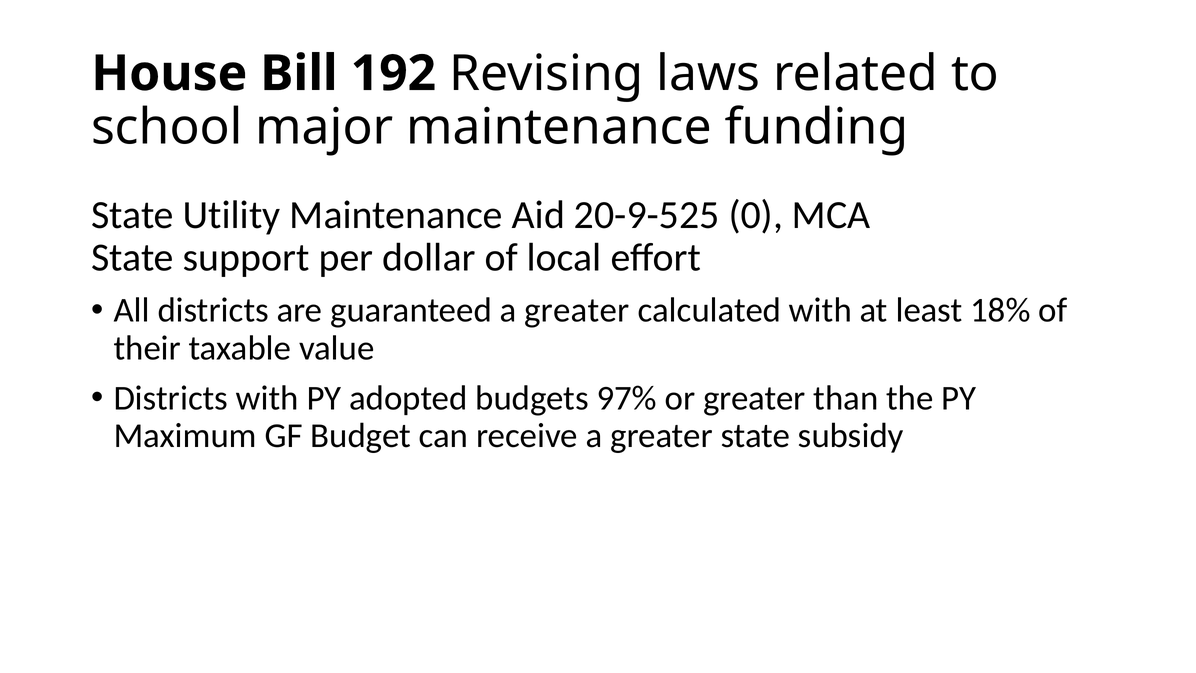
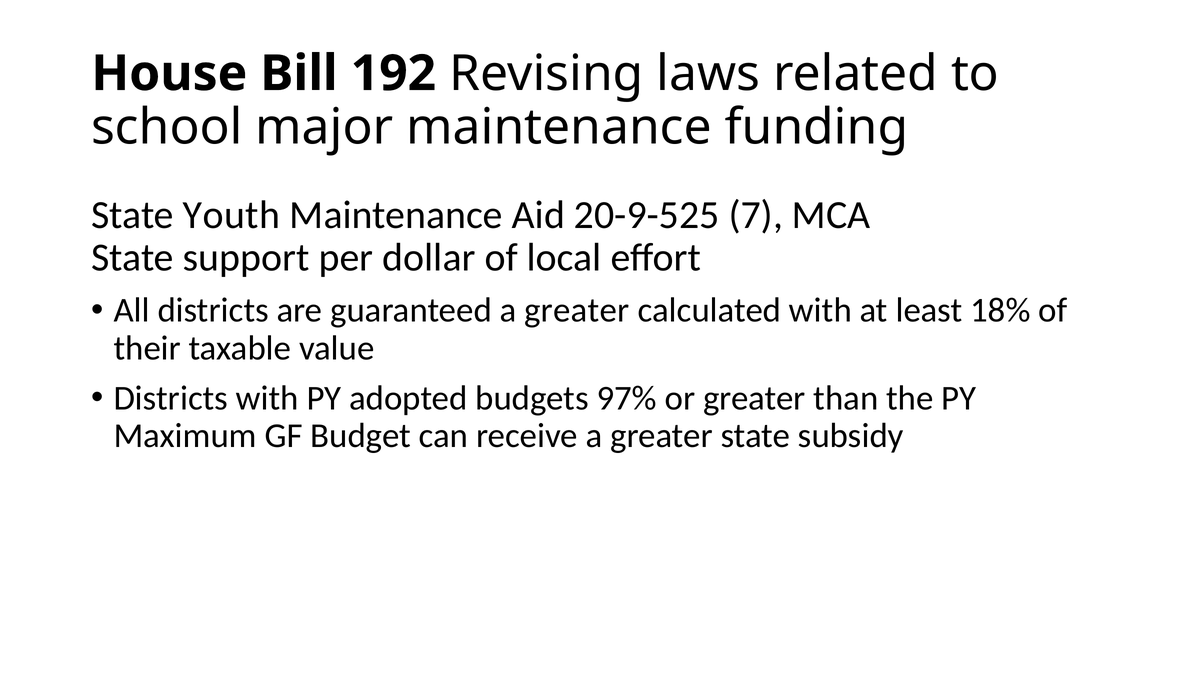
Utility: Utility -> Youth
0: 0 -> 7
